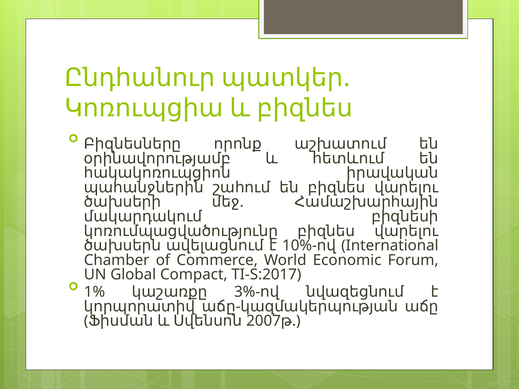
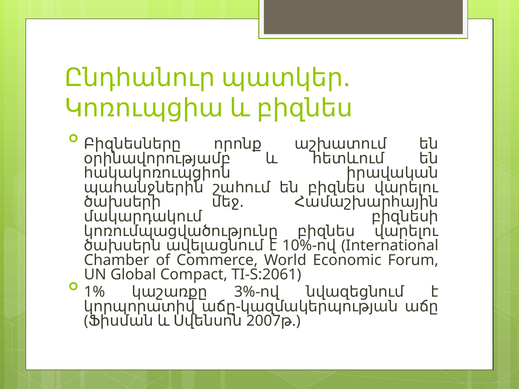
TI-S:2017: TI-S:2017 -> TI-S:2061
